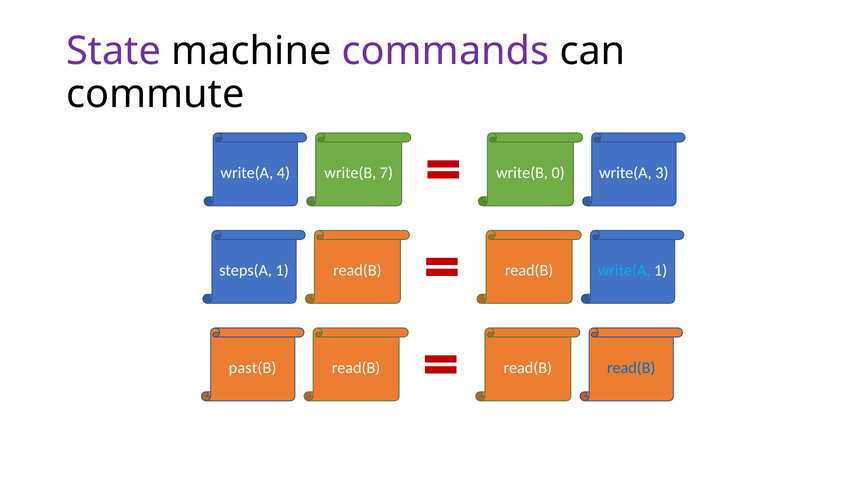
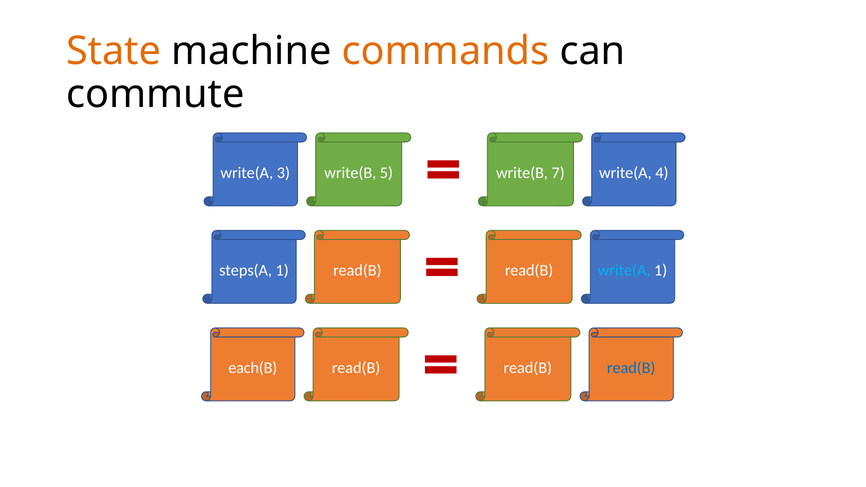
State colour: purple -> orange
commands colour: purple -> orange
4: 4 -> 3
7: 7 -> 5
0: 0 -> 7
3: 3 -> 4
past(B: past(B -> each(B
